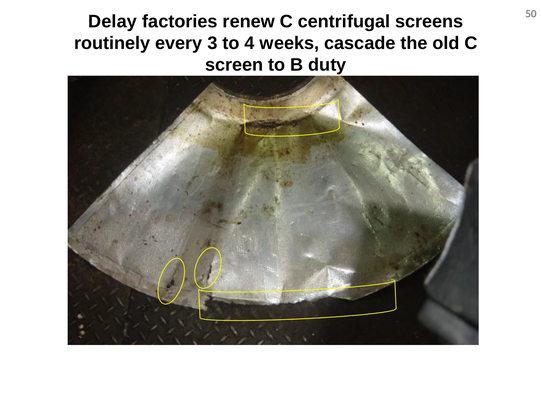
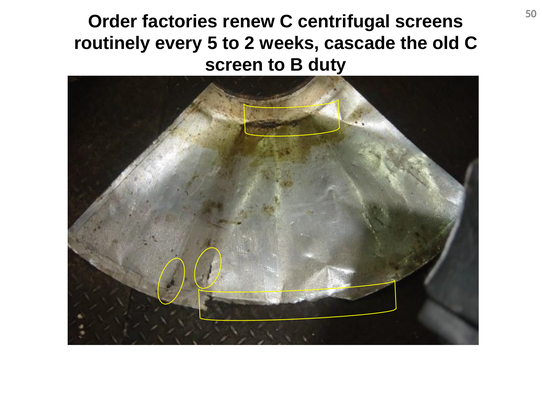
Delay: Delay -> Order
3: 3 -> 5
4: 4 -> 2
